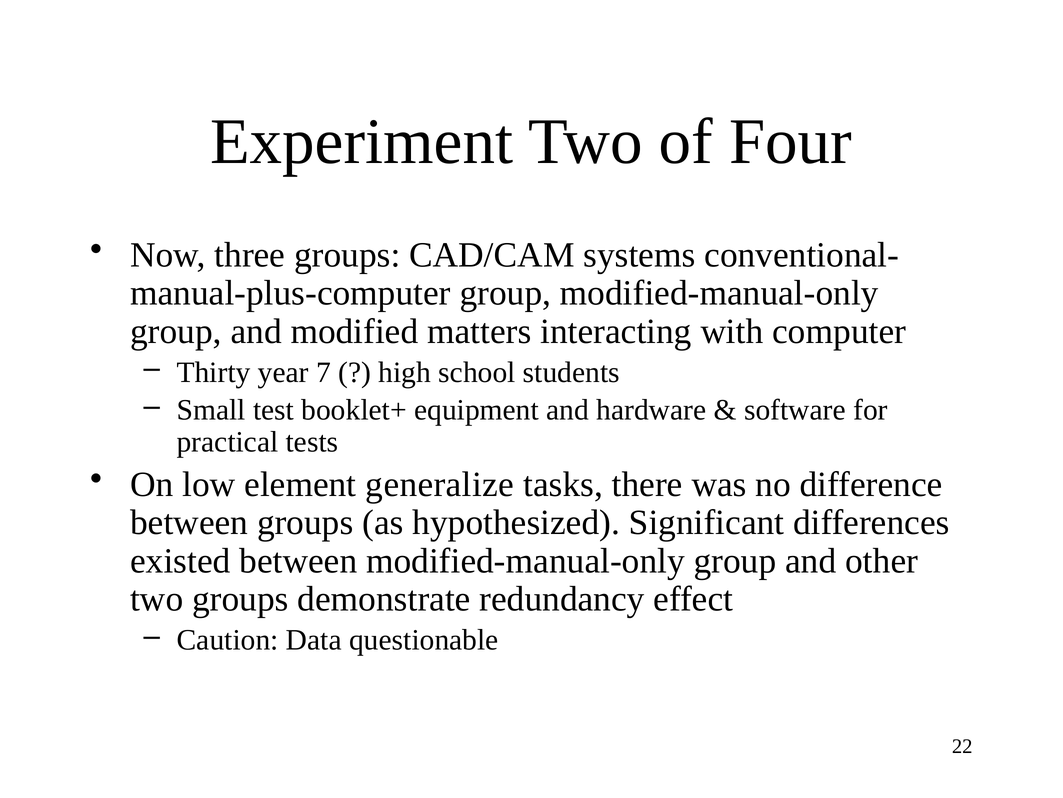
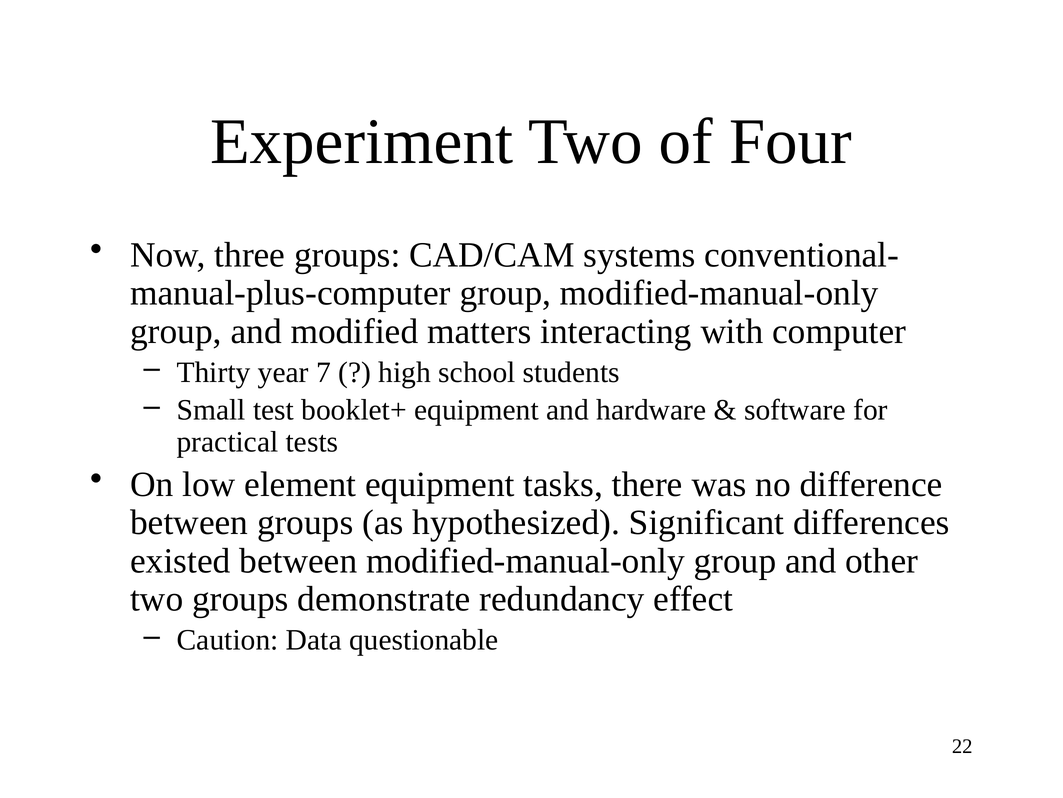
element generalize: generalize -> equipment
